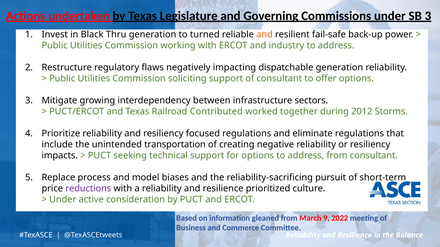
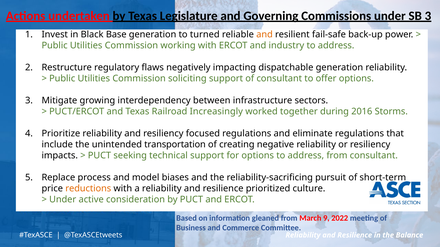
Thru: Thru -> Base
Contributed: Contributed -> Increasingly
2012: 2012 -> 2016
reductions colour: purple -> orange
